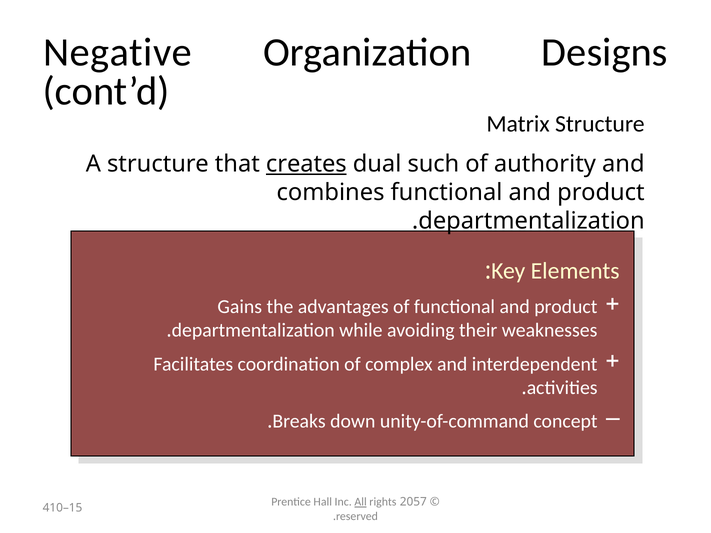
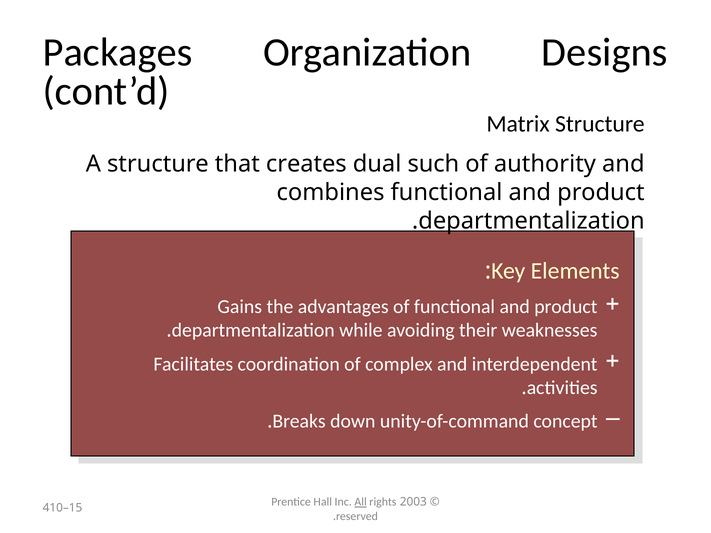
Negative: Negative -> Packages
creates underline: present -> none
2057: 2057 -> 2003
